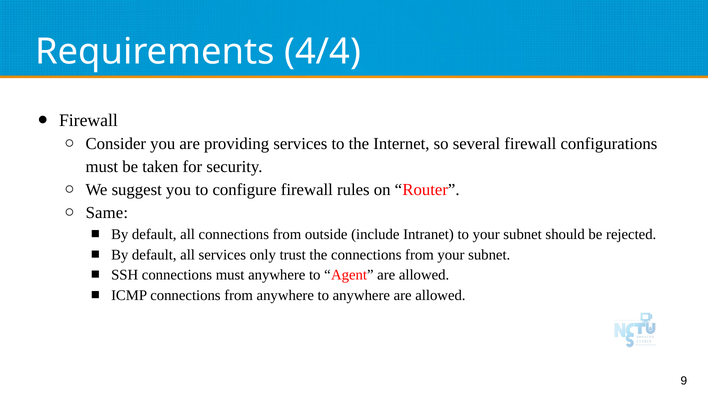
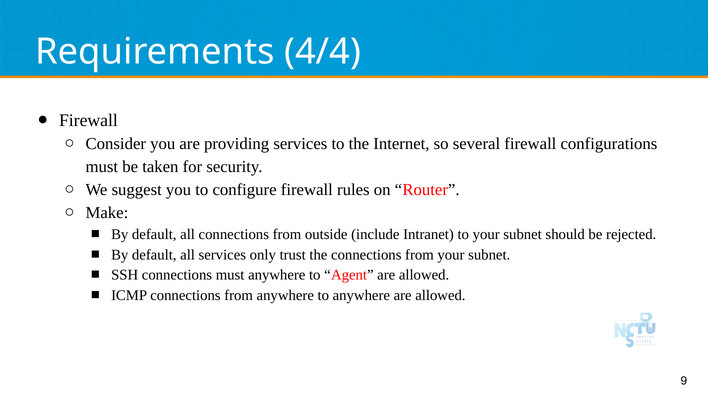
Same: Same -> Make
